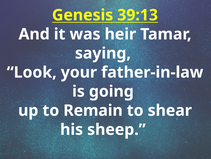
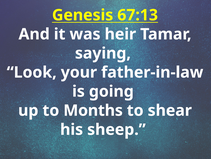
39:13: 39:13 -> 67:13
Remain: Remain -> Months
